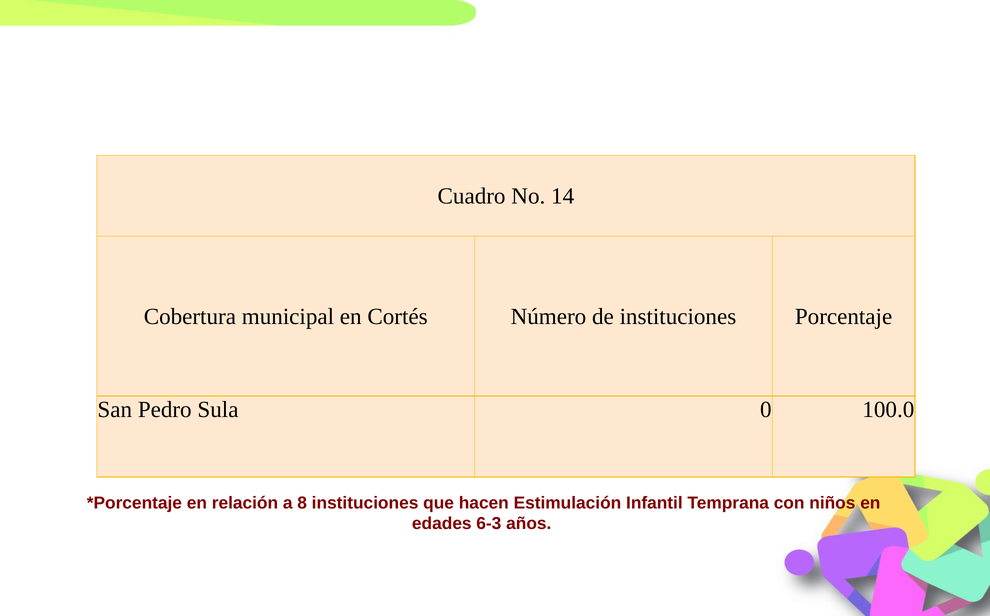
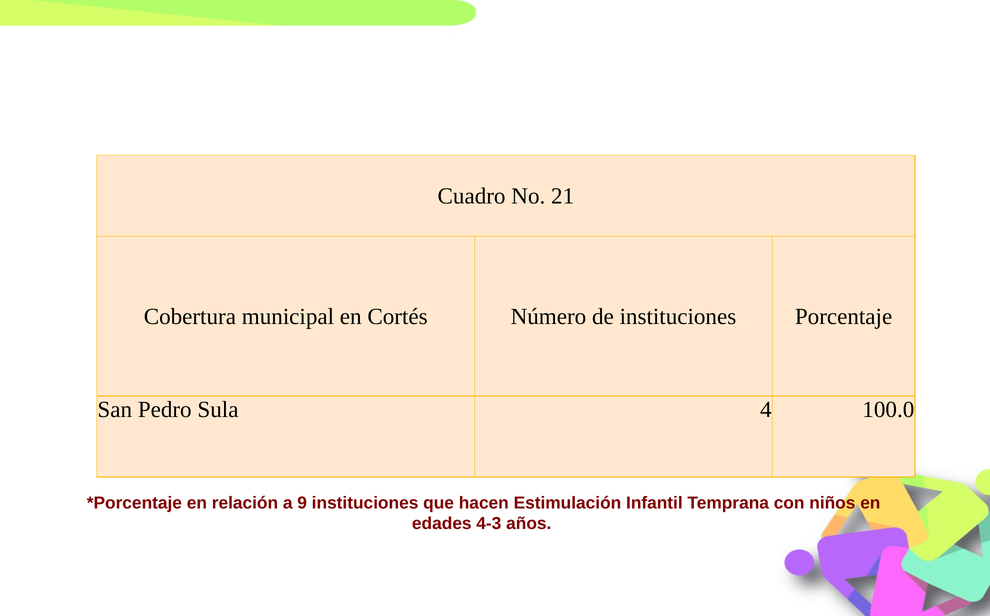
14: 14 -> 21
0: 0 -> 4
8: 8 -> 9
6-3: 6-3 -> 4-3
